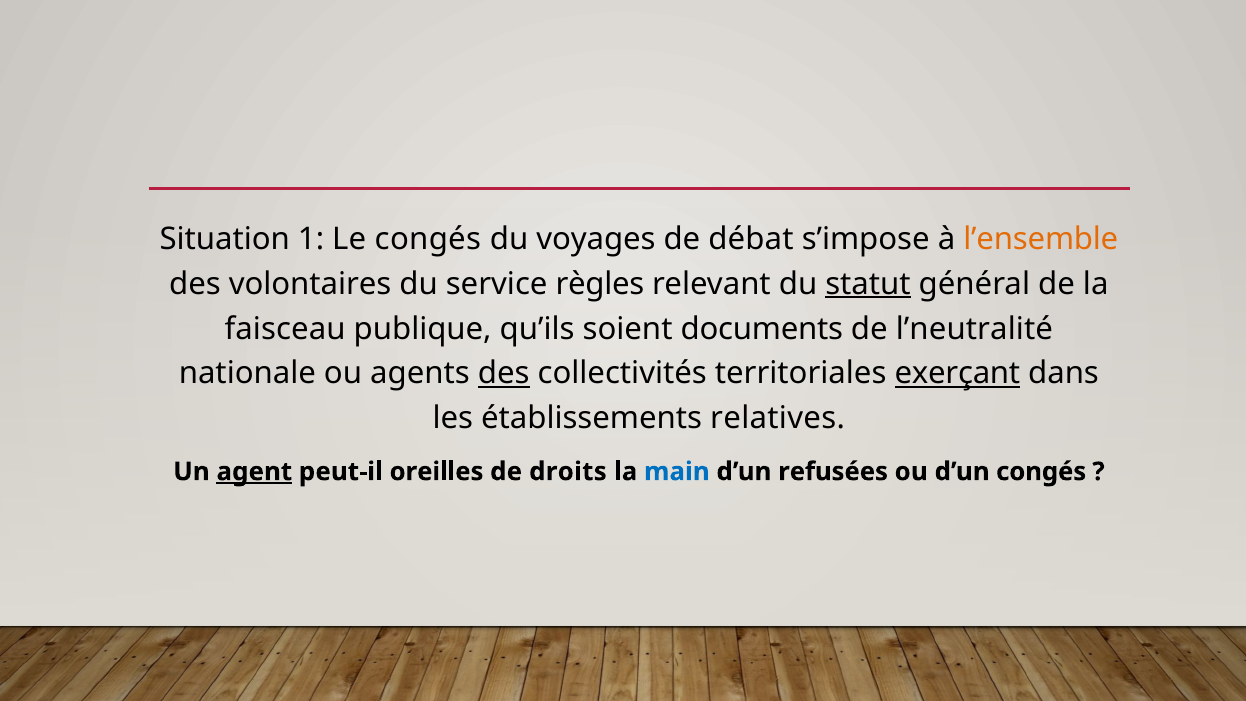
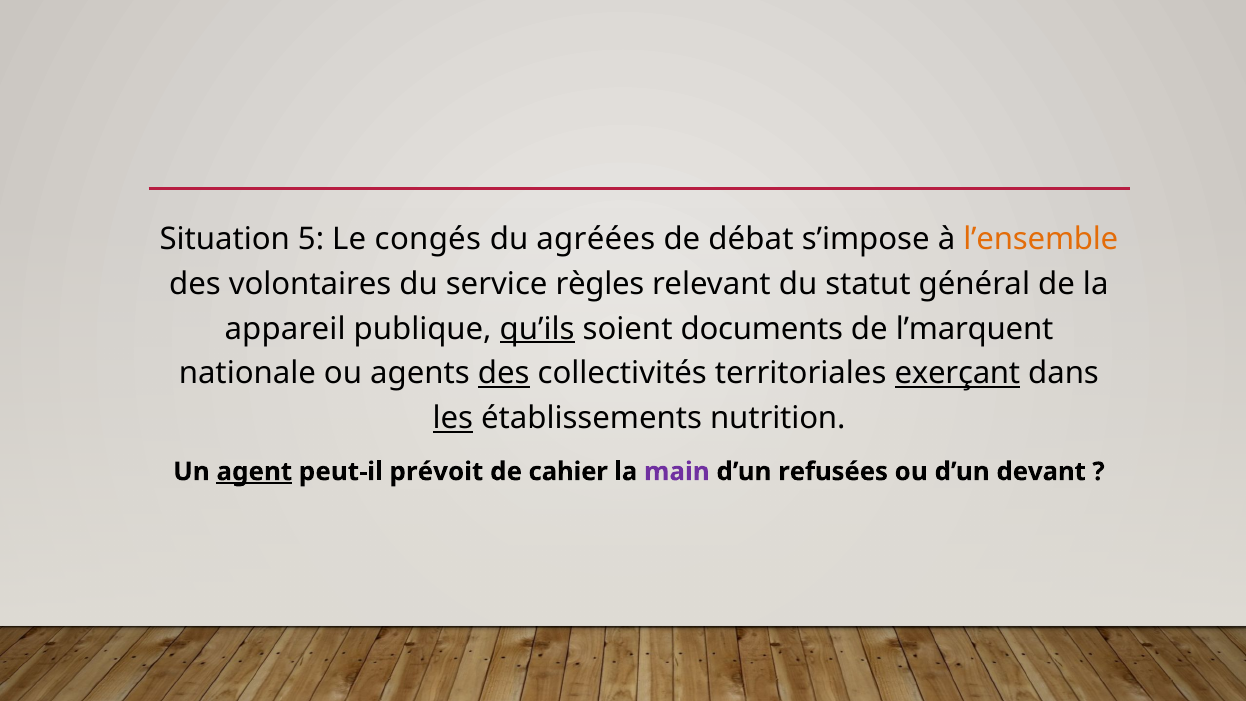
1: 1 -> 5
voyages: voyages -> agréées
statut underline: present -> none
faisceau: faisceau -> appareil
qu’ils underline: none -> present
l’neutralité: l’neutralité -> l’marquent
les underline: none -> present
relatives: relatives -> nutrition
oreilles: oreilles -> prévoit
droits: droits -> cahier
main colour: blue -> purple
d’un congés: congés -> devant
